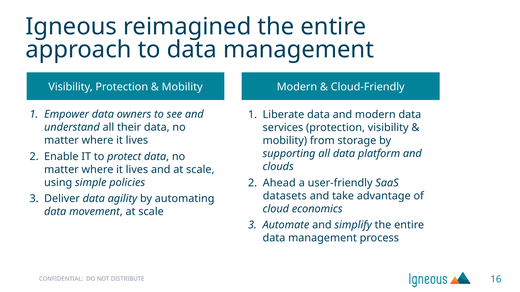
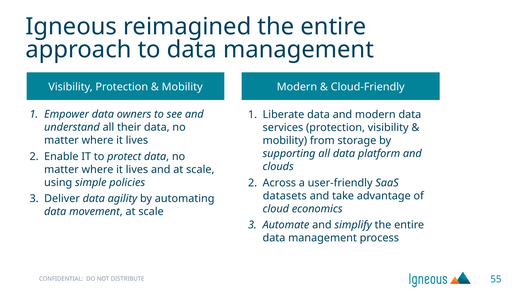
Ahead: Ahead -> Across
16: 16 -> 55
